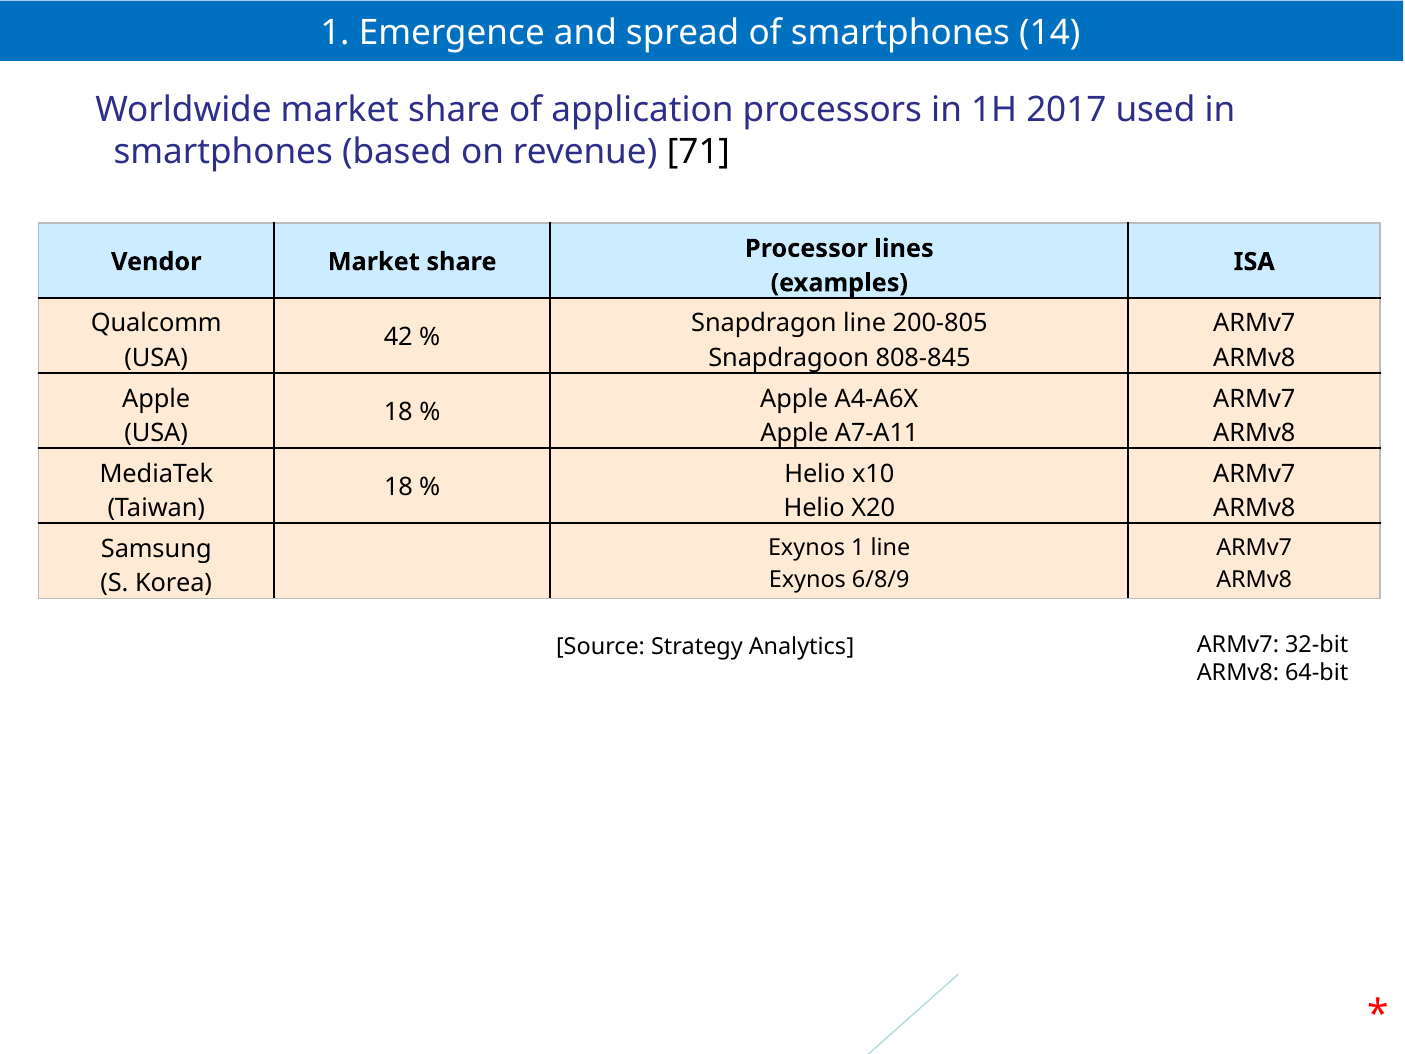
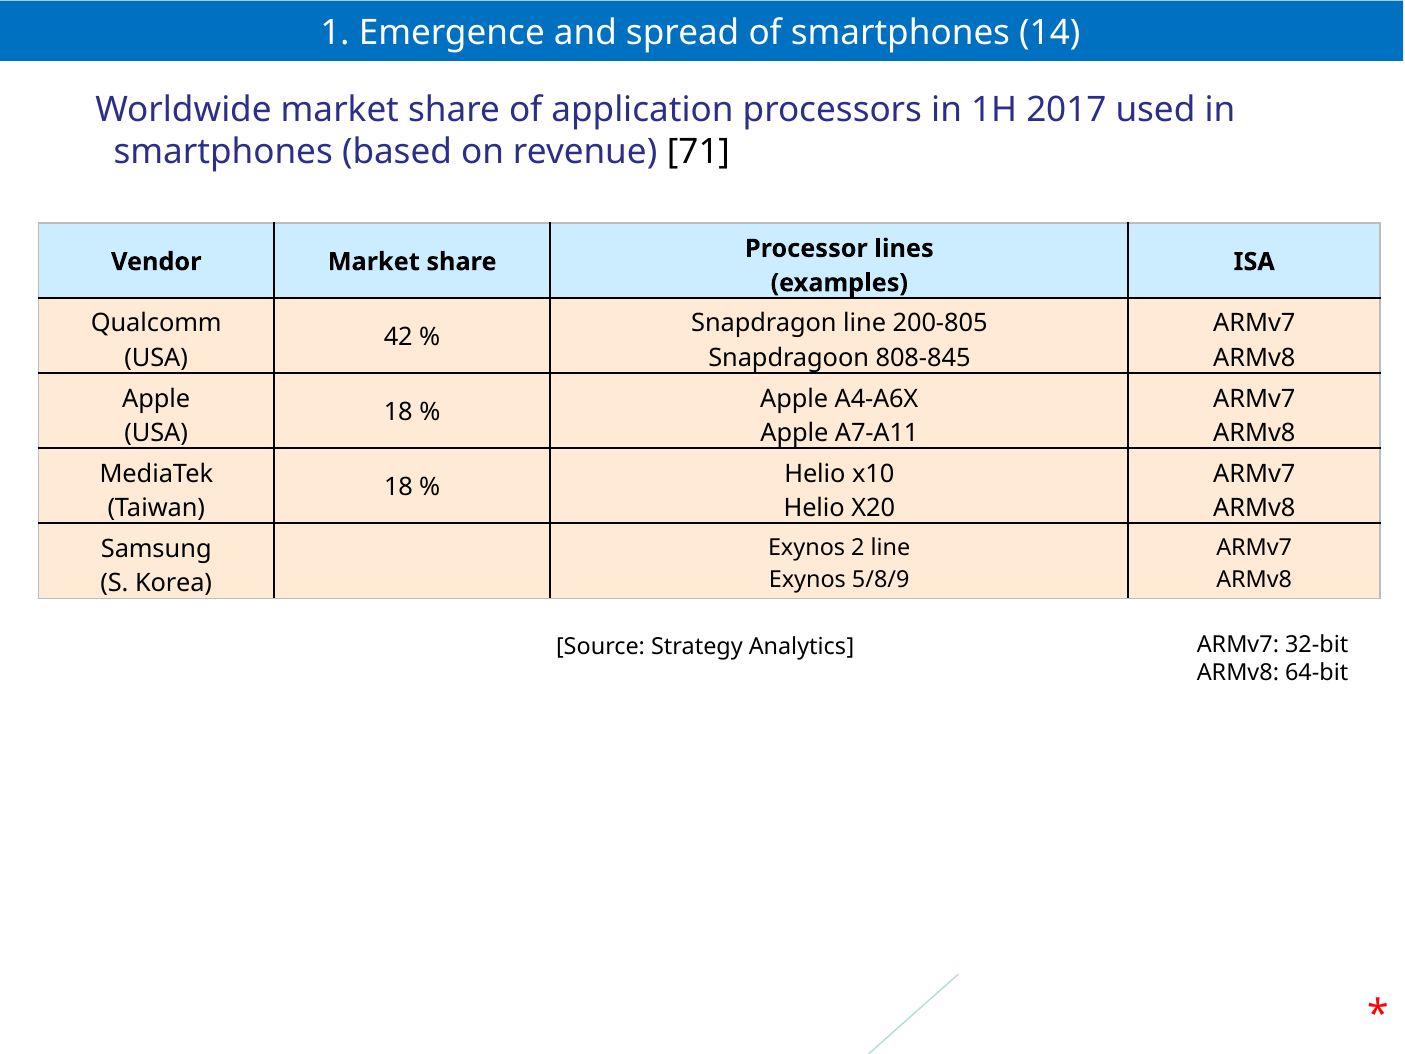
Exynos 1: 1 -> 2
6/8/9: 6/8/9 -> 5/8/9
